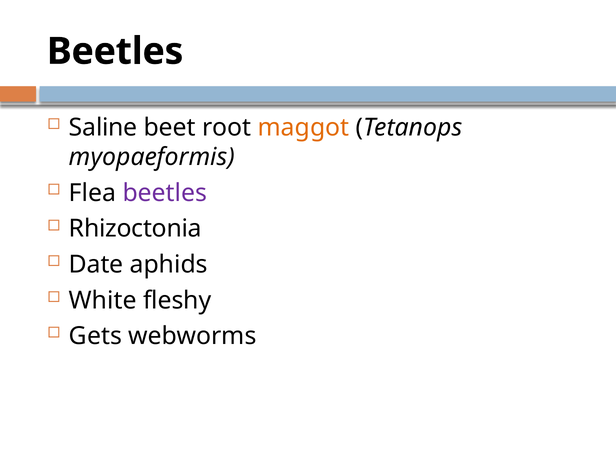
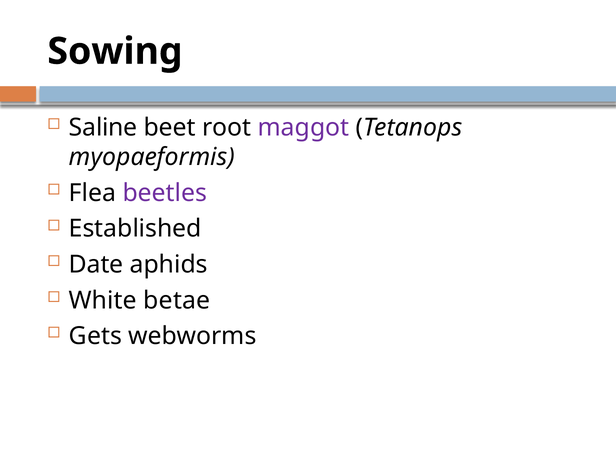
Beetles at (115, 51): Beetles -> Sowing
maggot colour: orange -> purple
Rhizoctonia: Rhizoctonia -> Established
fleshy: fleshy -> betae
